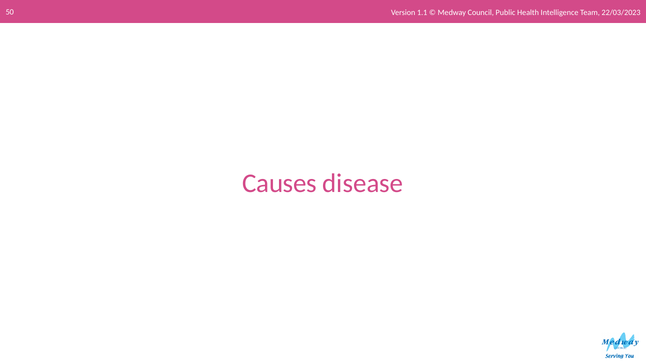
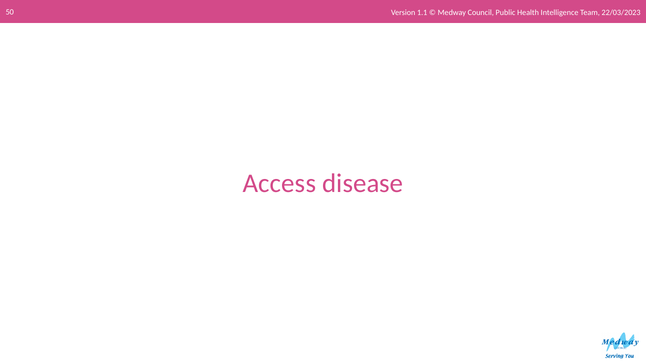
Causes: Causes -> Access
